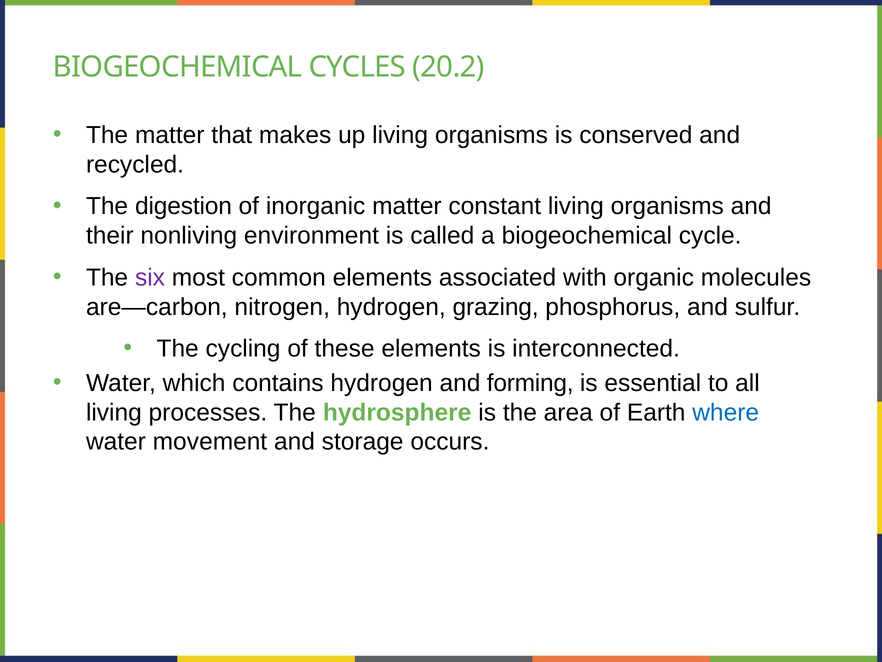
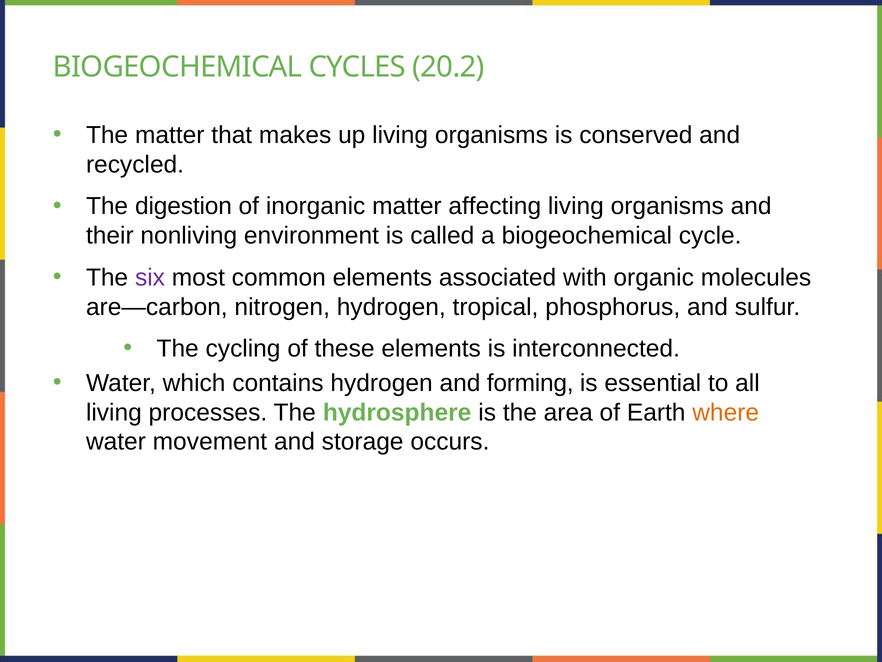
constant: constant -> affecting
grazing: grazing -> tropical
where colour: blue -> orange
